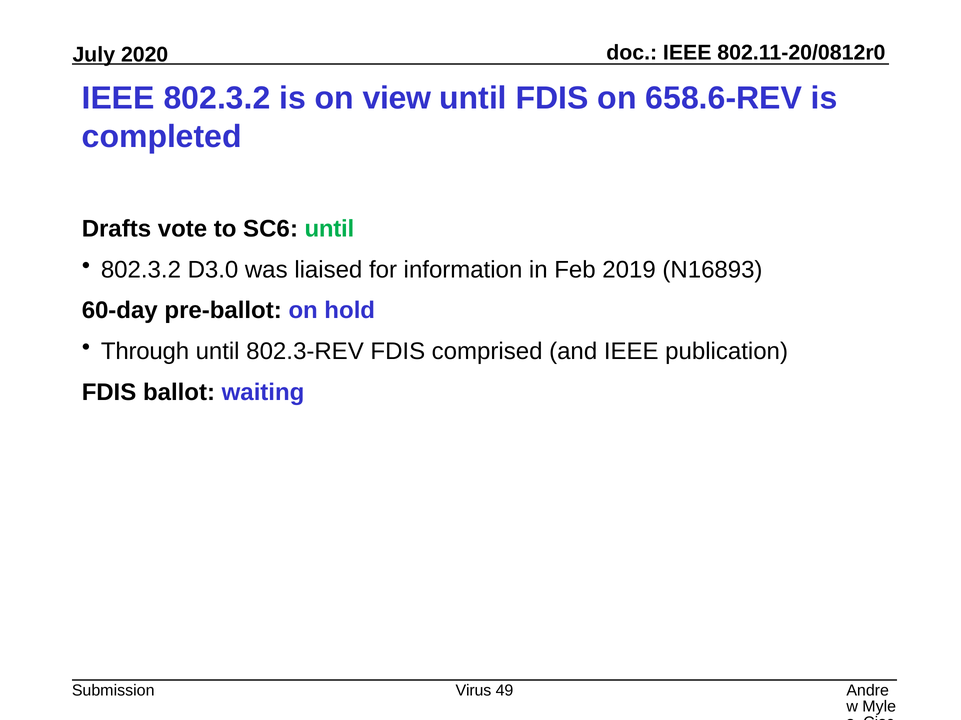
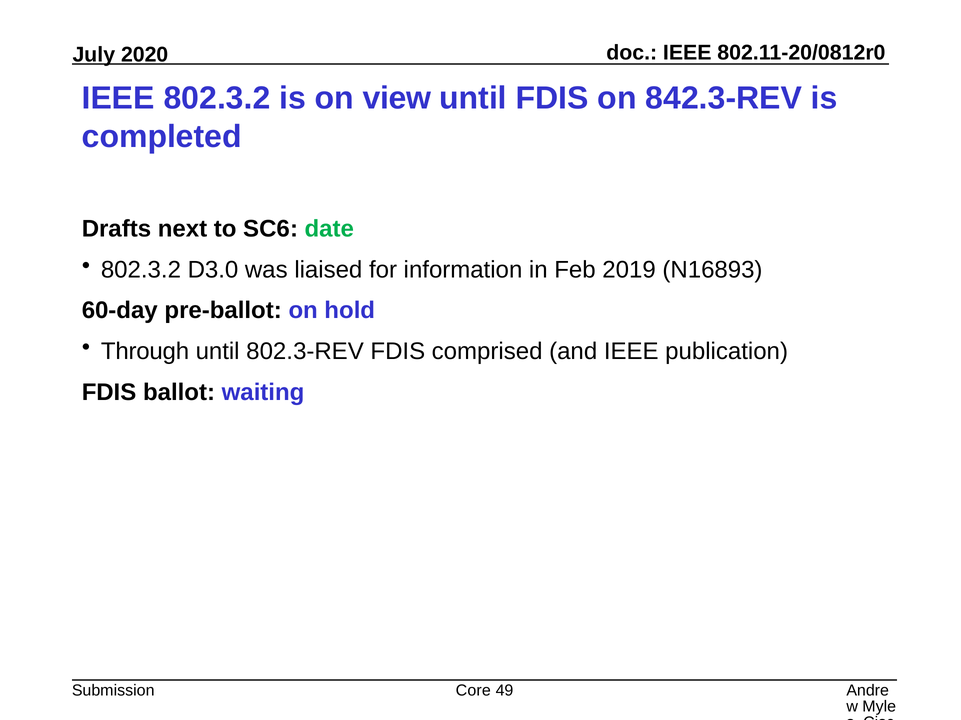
658.6-REV: 658.6-REV -> 842.3-REV
vote: vote -> next
SC6 until: until -> date
Virus: Virus -> Core
